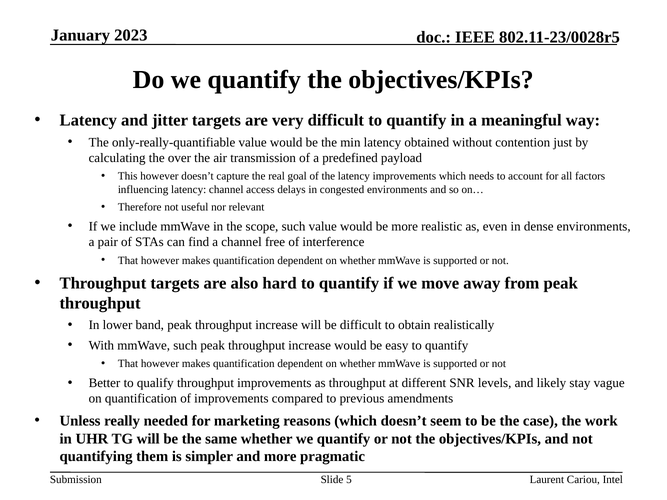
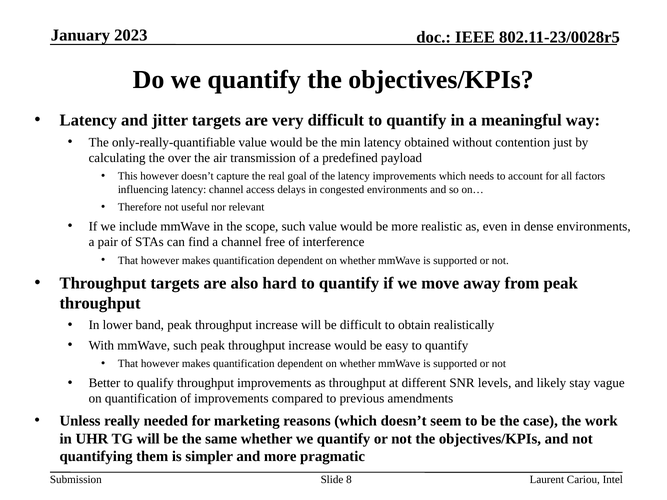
5: 5 -> 8
